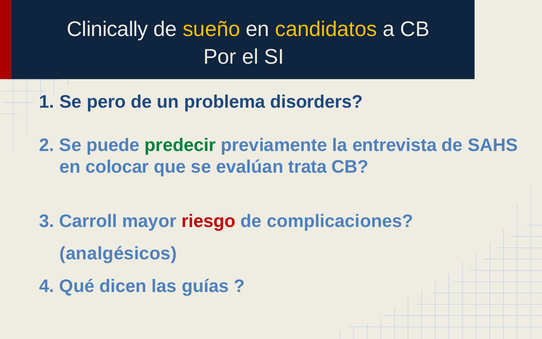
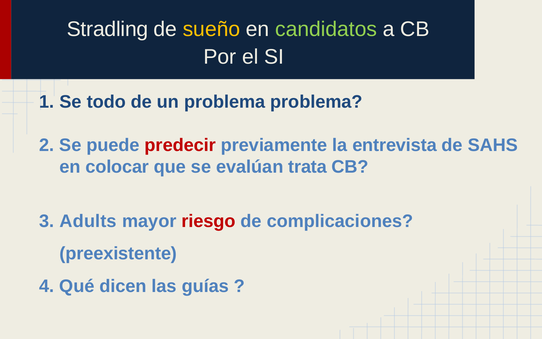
Clinically: Clinically -> Stradling
candidatos colour: yellow -> light green
pero: pero -> todo
problema disorders: disorders -> problema
predecir colour: green -> red
Carroll: Carroll -> Adults
analgésicos: analgésicos -> preexistente
